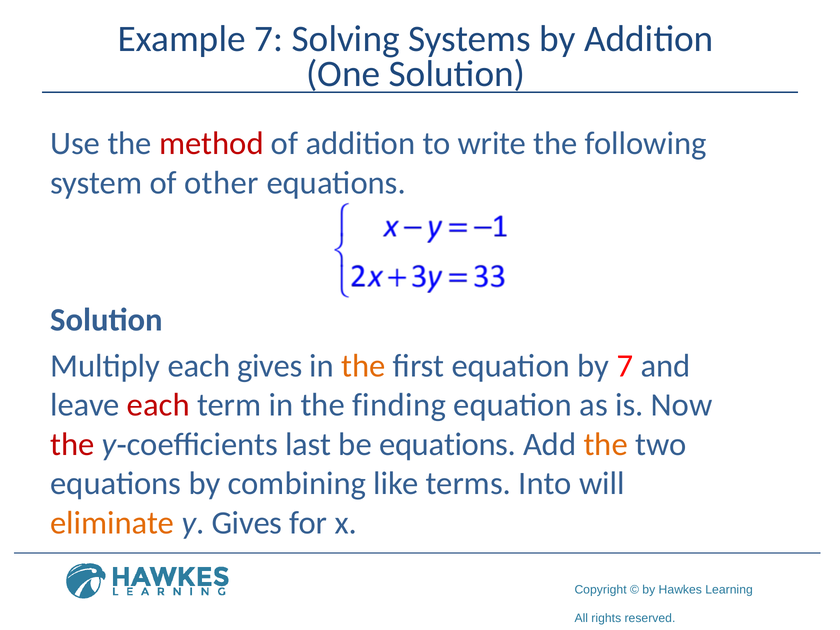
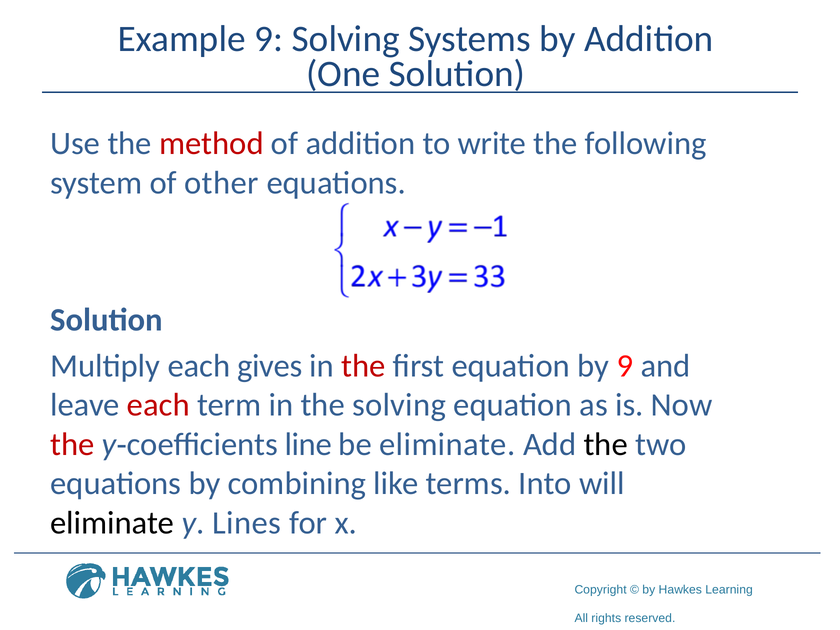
Example 7: 7 -> 9
the at (363, 366) colour: orange -> red
by 7: 7 -> 9
the finding: finding -> solving
last: last -> line
be equations: equations -> eliminate
the at (606, 444) colour: orange -> black
eliminate at (112, 523) colour: orange -> black
y Gives: Gives -> Lines
